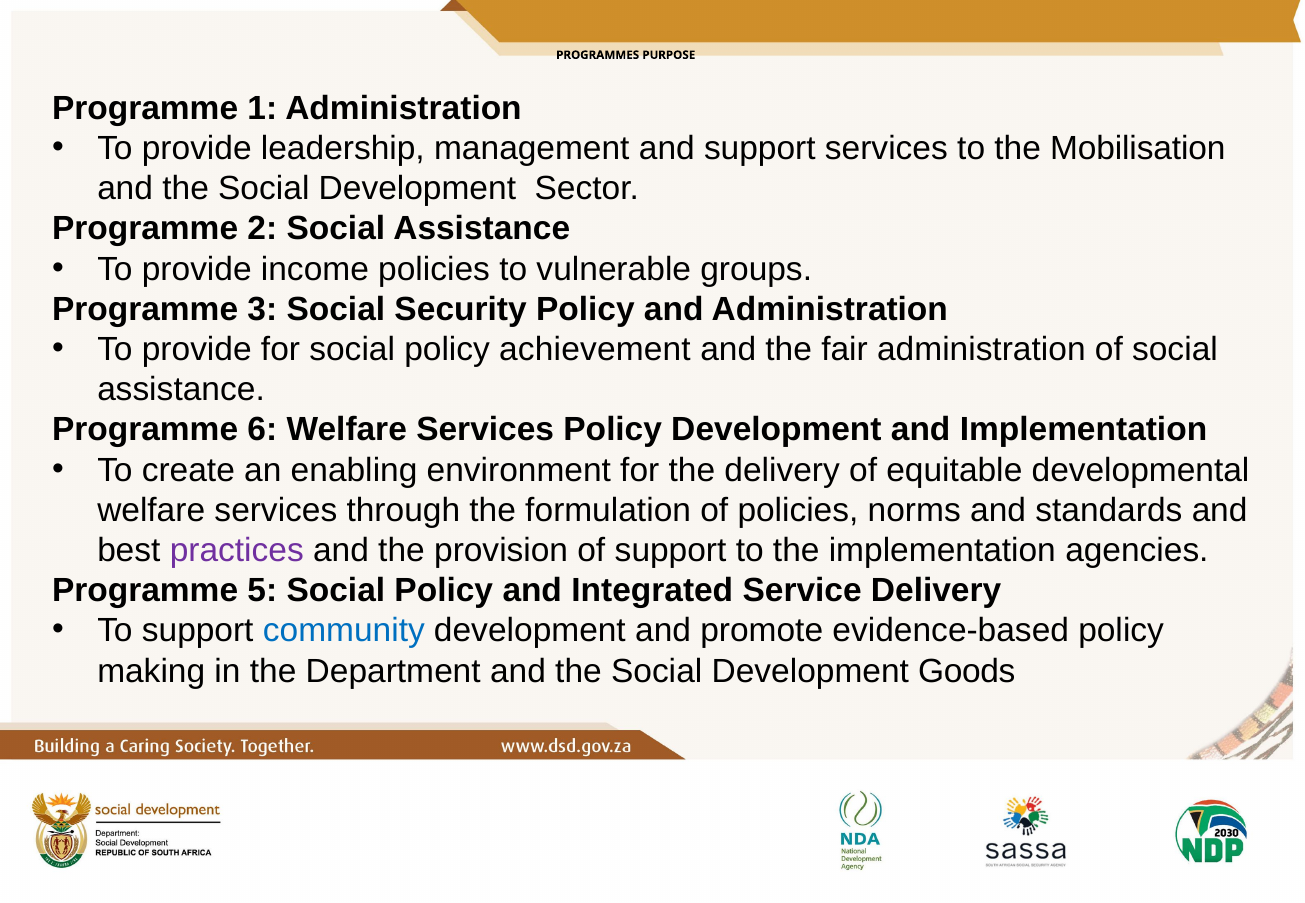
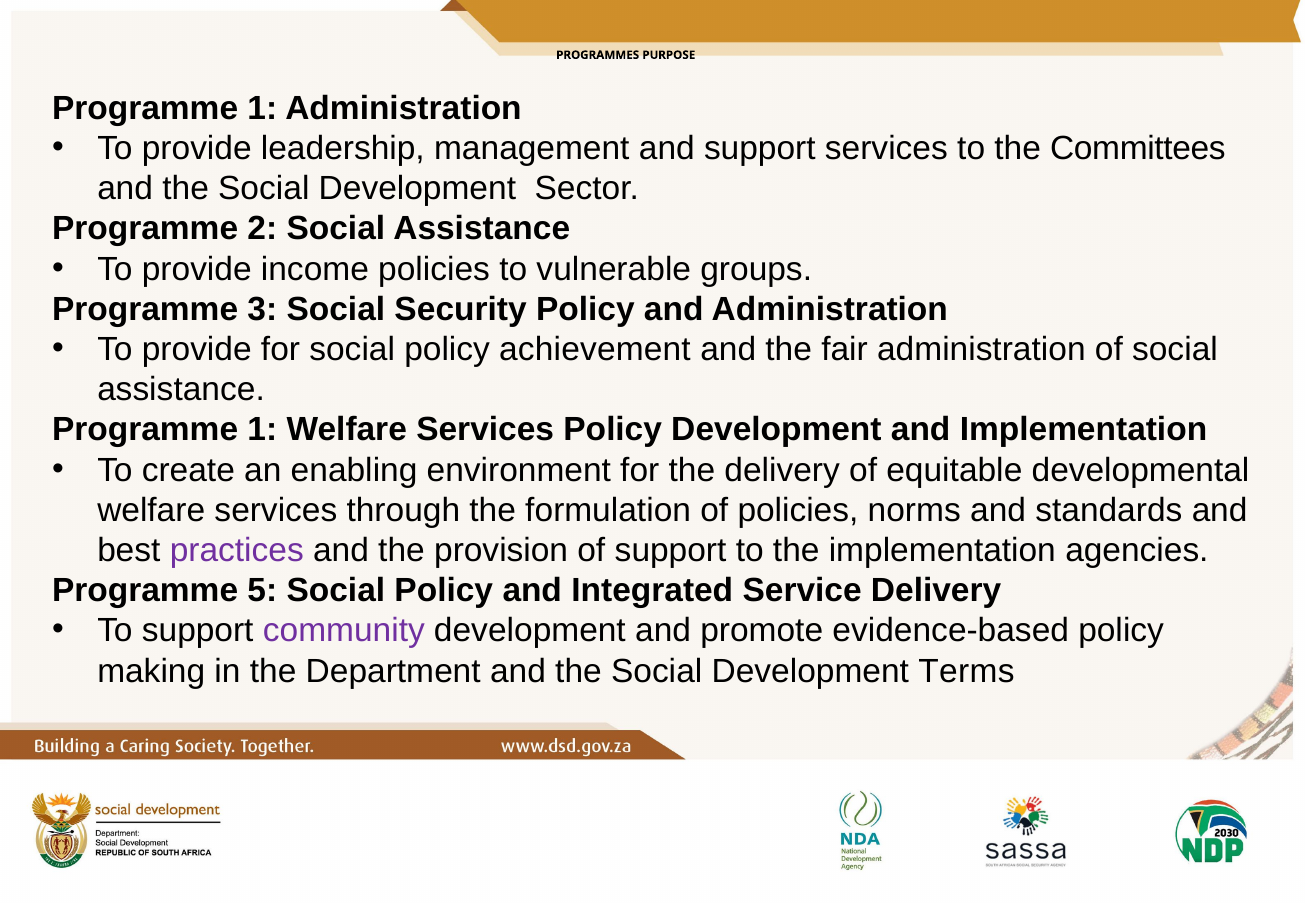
Mobilisation: Mobilisation -> Committees
6 at (262, 430): 6 -> 1
community colour: blue -> purple
Goods: Goods -> Terms
